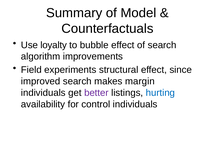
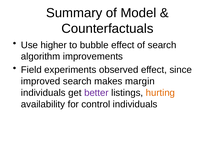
loyalty: loyalty -> higher
structural: structural -> observed
hurting colour: blue -> orange
